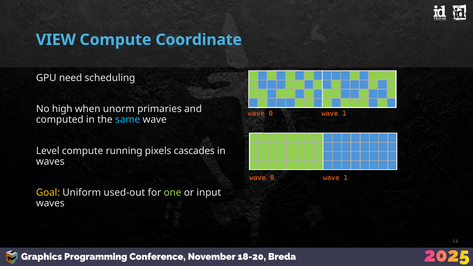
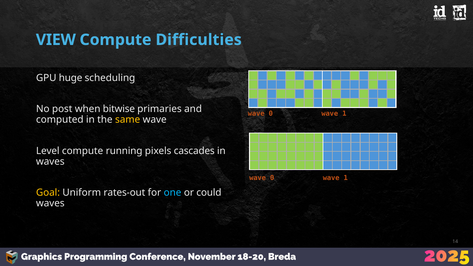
Coordinate: Coordinate -> Difficulties
need: need -> huge
high: high -> post
unorm: unorm -> bitwise
same colour: light blue -> yellow
used-out: used-out -> rates-out
one colour: light green -> light blue
input: input -> could
